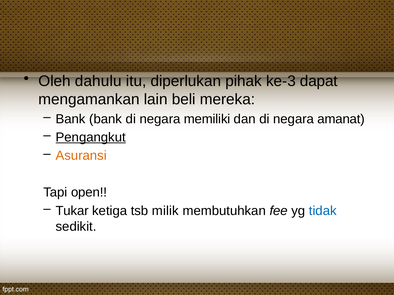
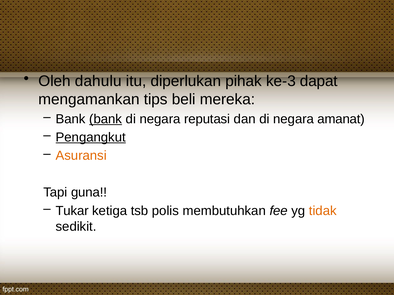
lain: lain -> tips
bank at (106, 119) underline: none -> present
memiliki: memiliki -> reputasi
open: open -> guna
milik: milik -> polis
tidak colour: blue -> orange
